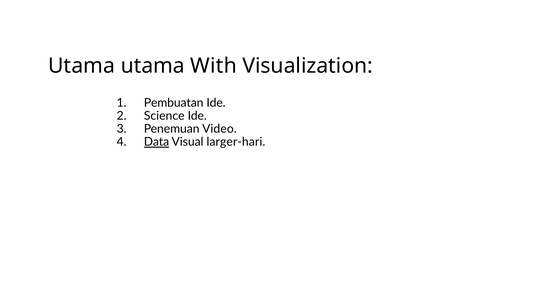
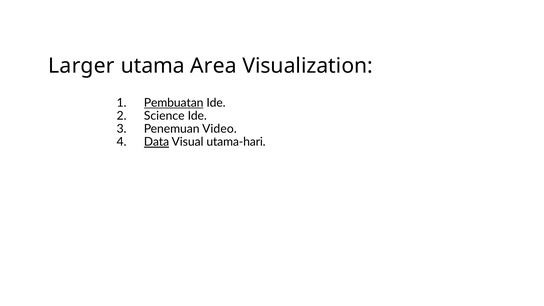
Utama at (82, 66): Utama -> Larger
With: With -> Area
Pembuatan underline: none -> present
larger-hari: larger-hari -> utama-hari
